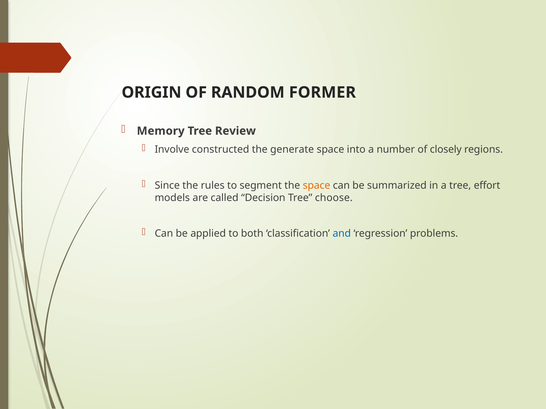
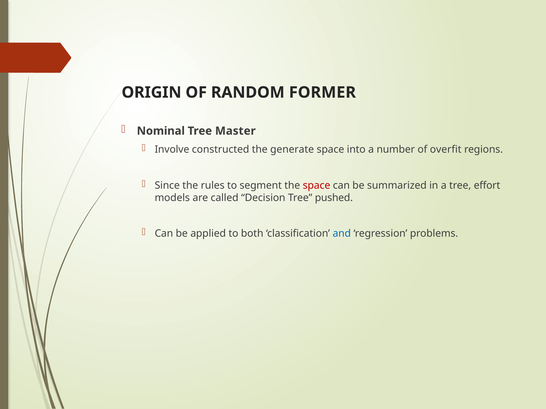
Memory: Memory -> Nominal
Review: Review -> Master
closely: closely -> overfit
space at (317, 186) colour: orange -> red
choose: choose -> pushed
